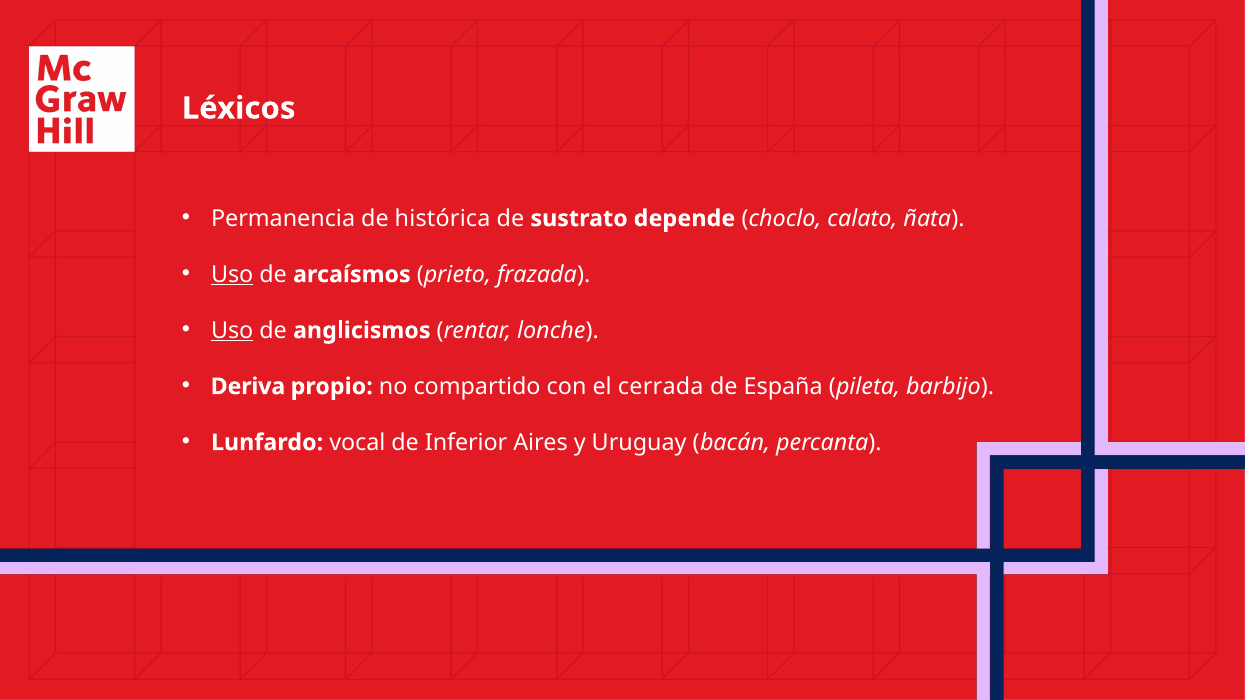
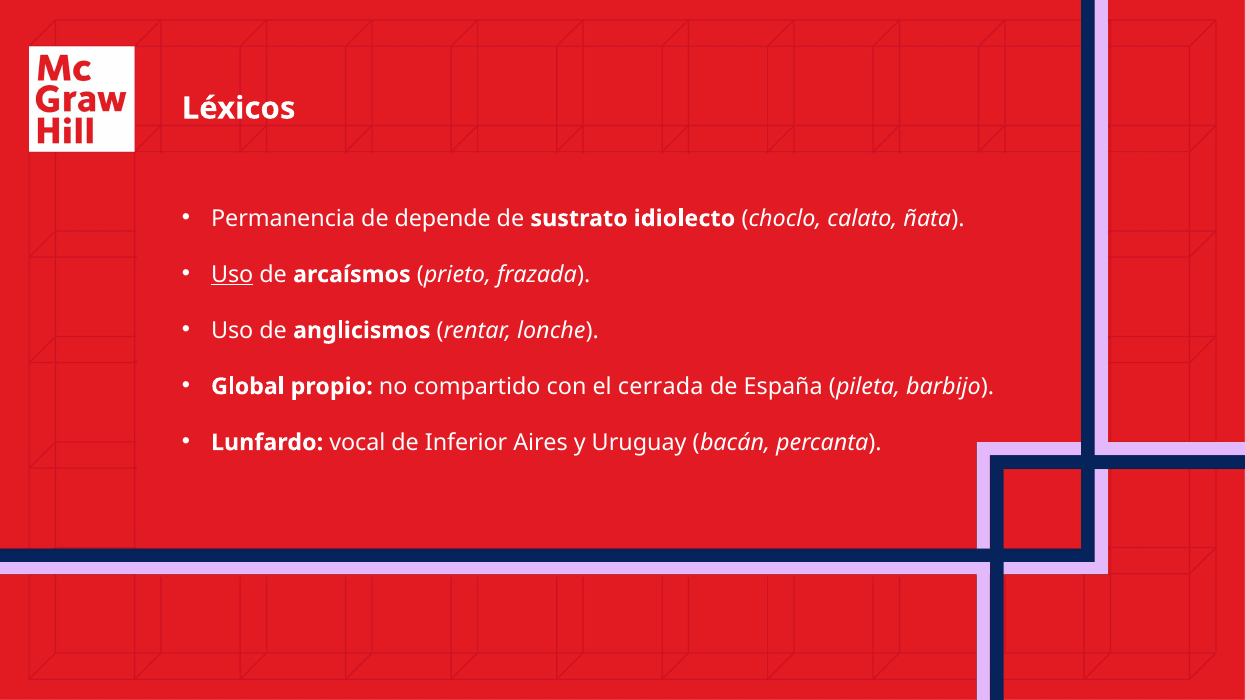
histórica: histórica -> depende
depende: depende -> idiolecto
Uso at (232, 331) underline: present -> none
Deriva: Deriva -> Global
